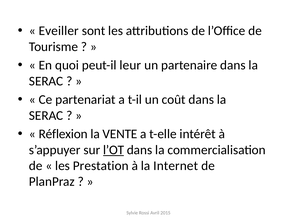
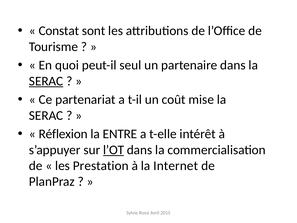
Eveiller: Eveiller -> Constat
leur: leur -> seul
SERAC at (46, 81) underline: none -> present
coût dans: dans -> mise
VENTE: VENTE -> ENTRE
